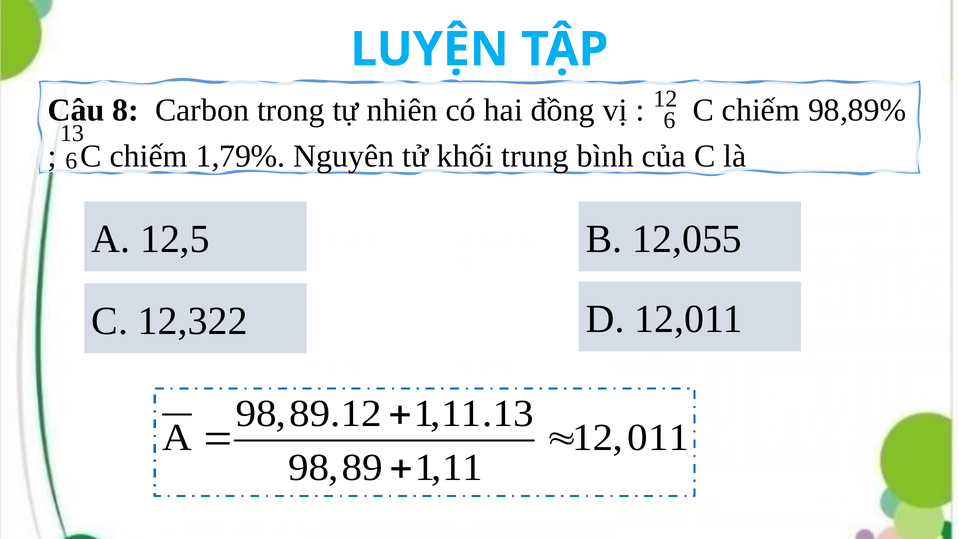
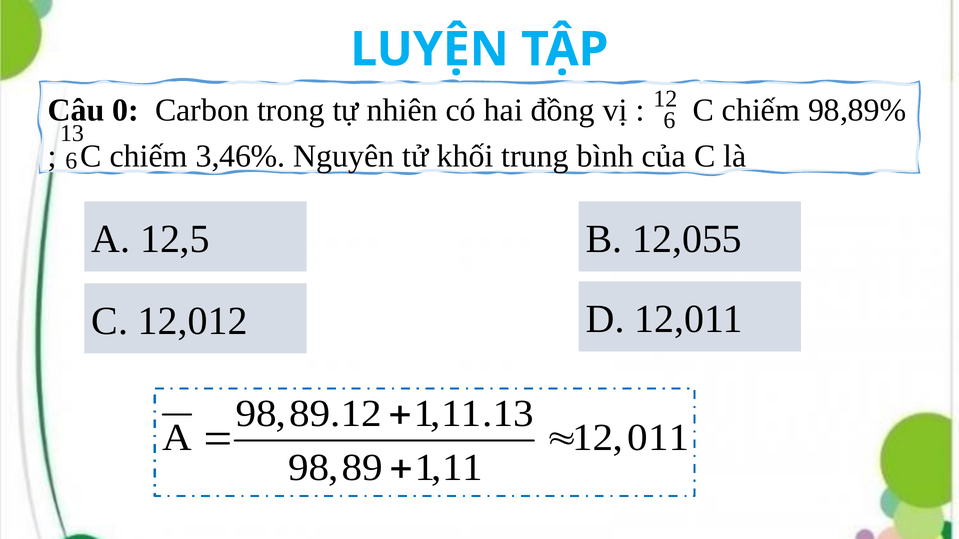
8: 8 -> 0
1,79%: 1,79% -> 3,46%
12,322: 12,322 -> 12,012
